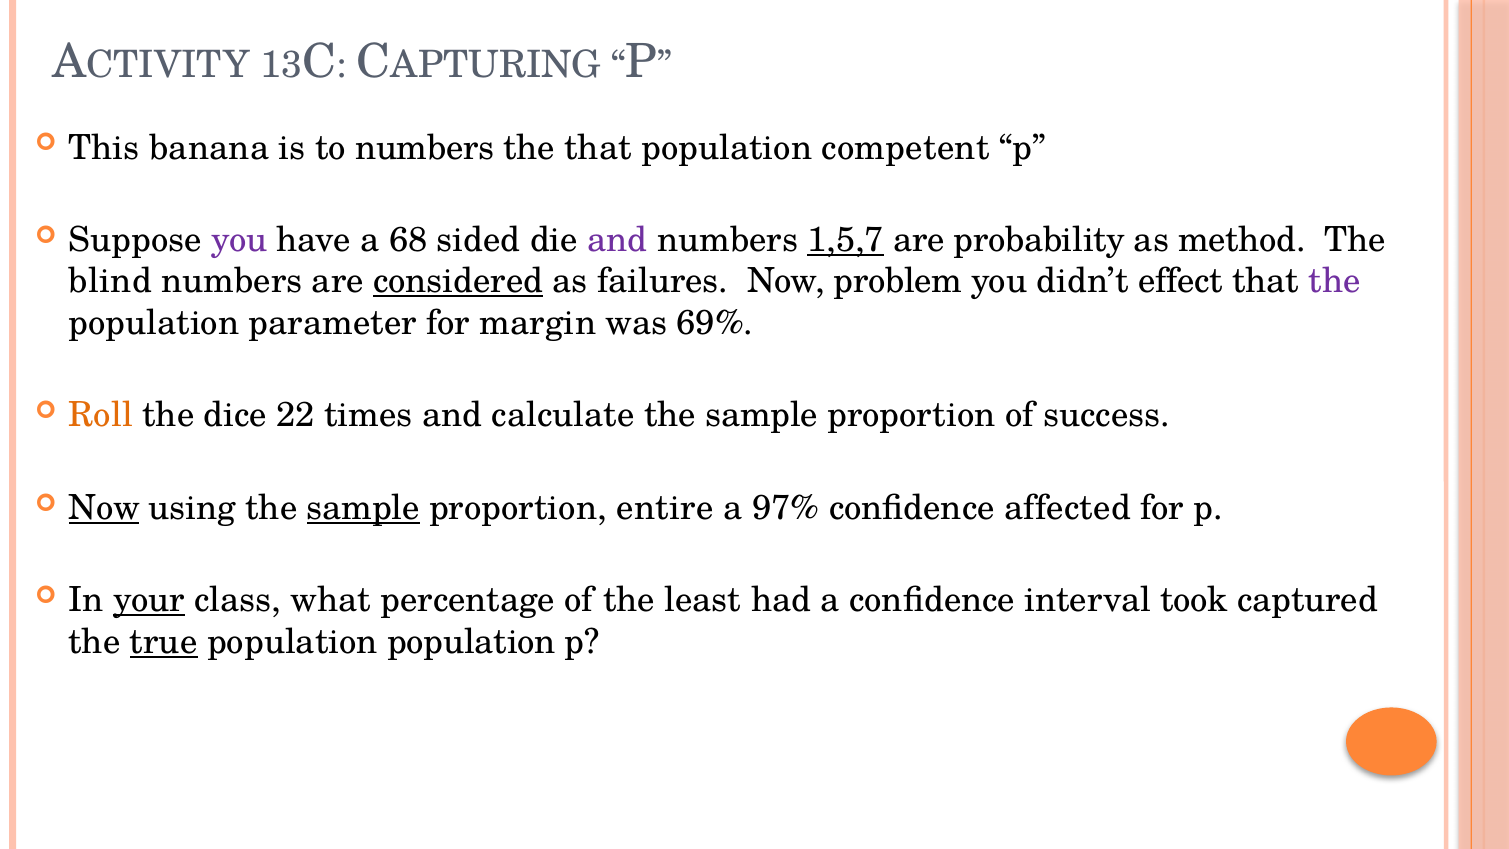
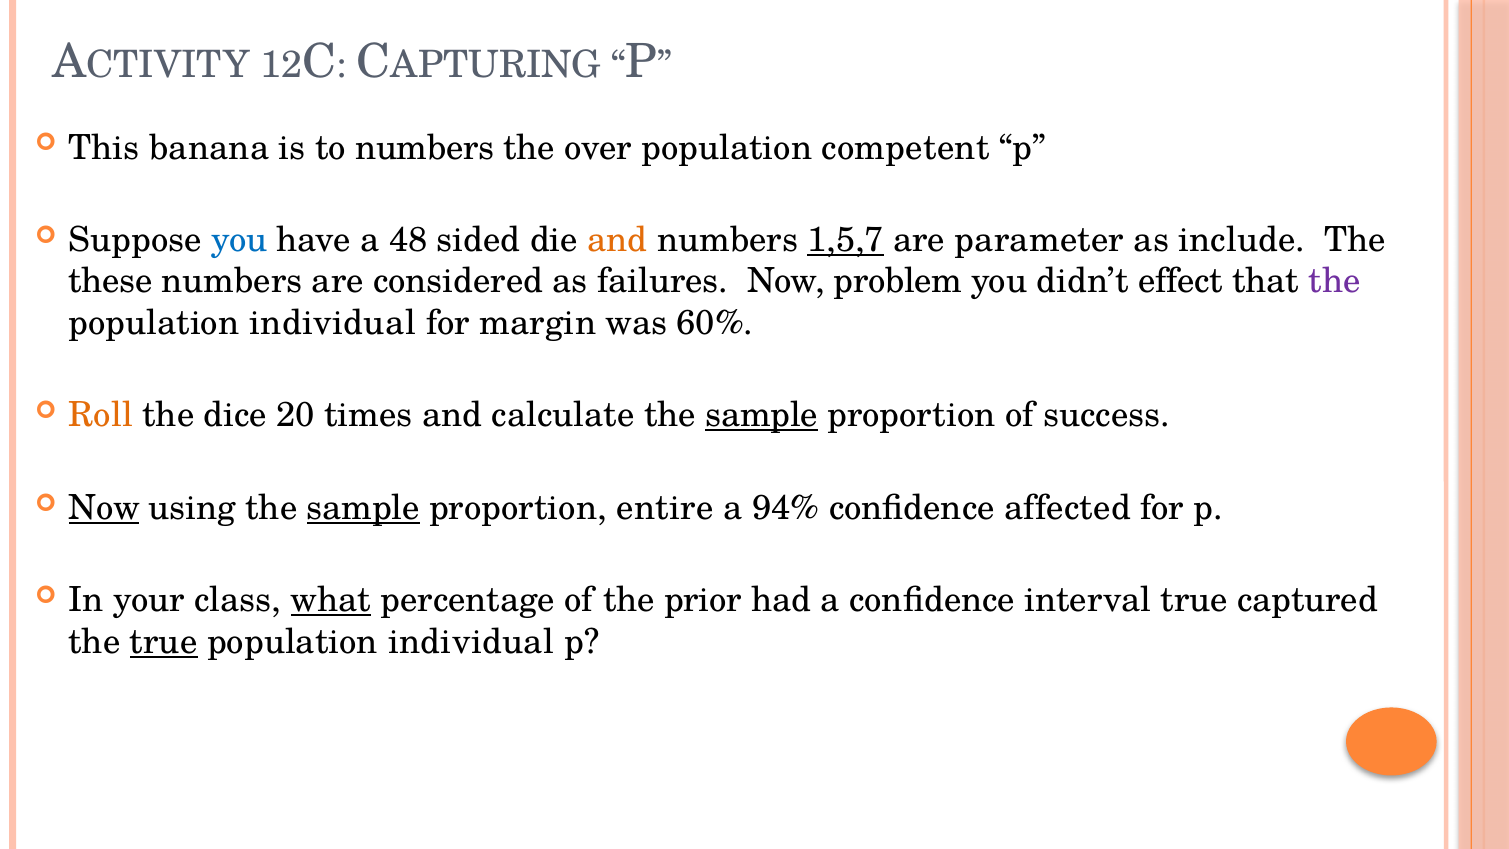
13: 13 -> 12
the that: that -> over
you at (239, 240) colour: purple -> blue
68: 68 -> 48
and at (618, 240) colour: purple -> orange
probability: probability -> parameter
method: method -> include
blind: blind -> these
considered underline: present -> none
parameter at (333, 323): parameter -> individual
69%: 69% -> 60%
22: 22 -> 20
sample at (762, 415) underline: none -> present
97%: 97% -> 94%
your underline: present -> none
what underline: none -> present
least: least -> prior
interval took: took -> true
population at (472, 642): population -> individual
